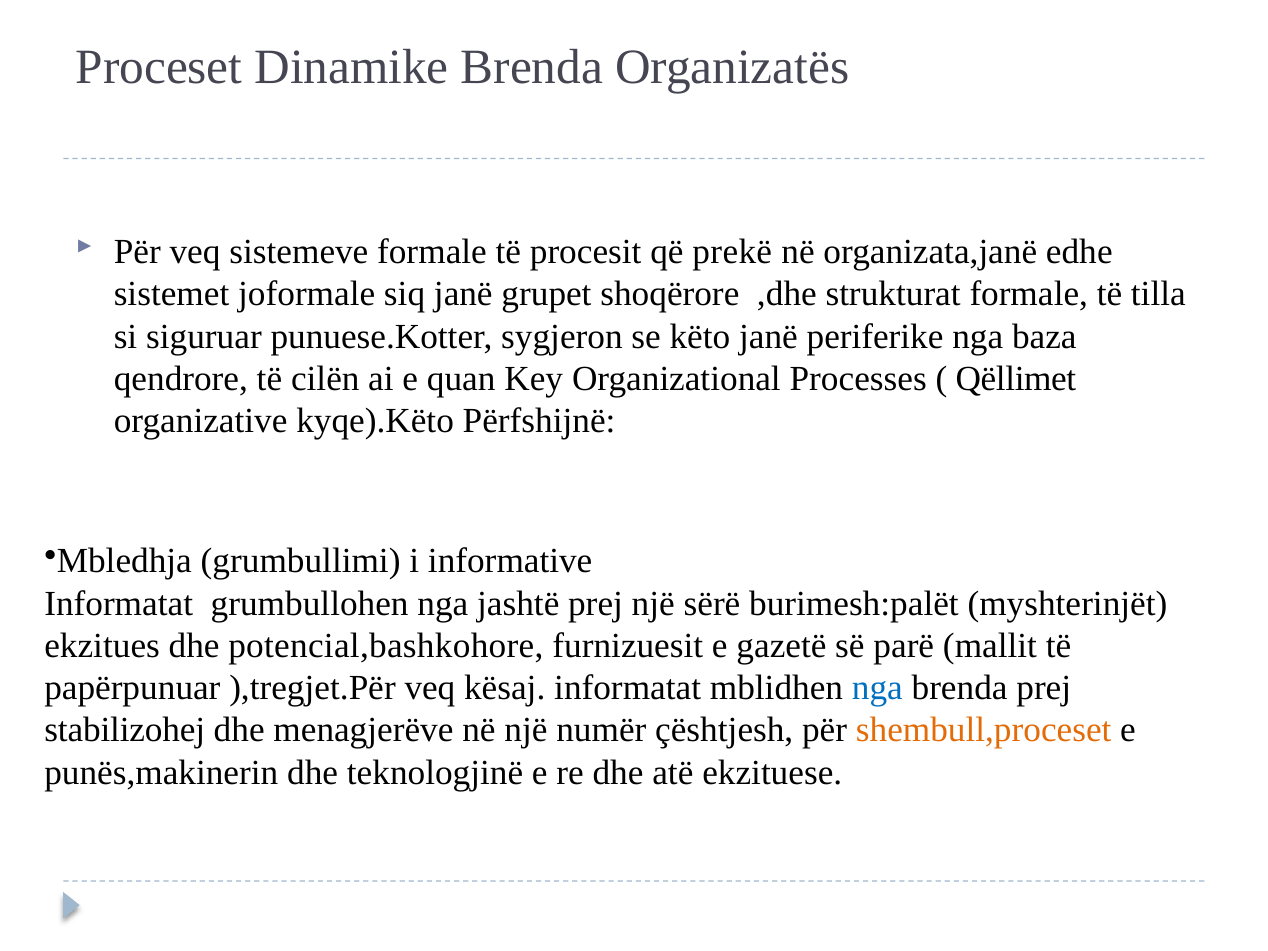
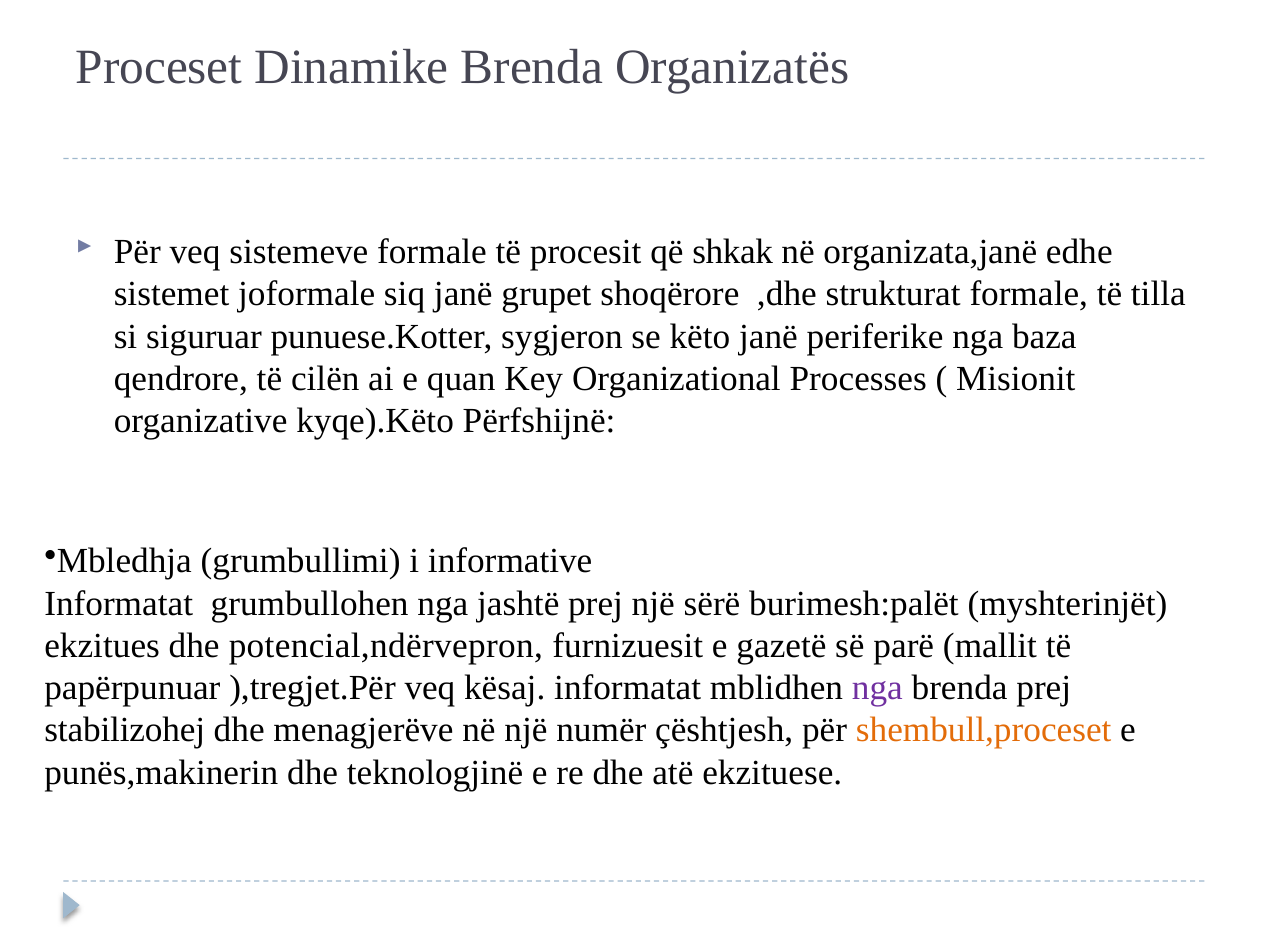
prekë: prekë -> shkak
Qëllimet: Qëllimet -> Misionit
potencial,bashkohore: potencial,bashkohore -> potencial,ndërvepron
nga at (877, 688) colour: blue -> purple
